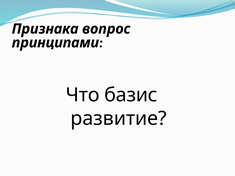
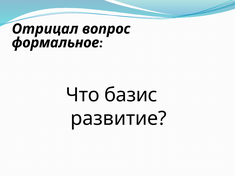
Признака: Признака -> Отрицал
принципами: принципами -> формальное
